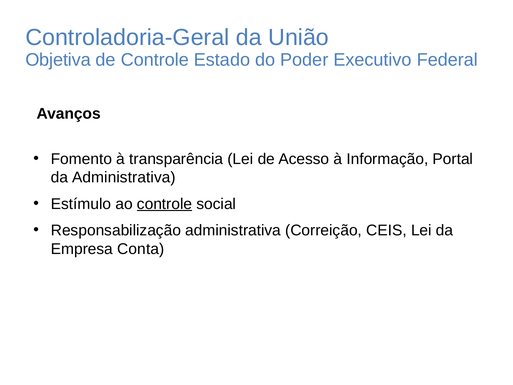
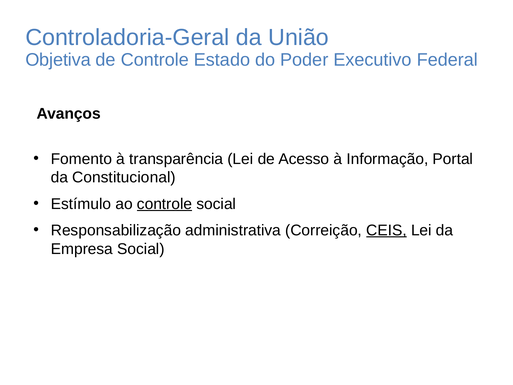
da Administrativa: Administrativa -> Constitucional
CEIS underline: none -> present
Empresa Conta: Conta -> Social
